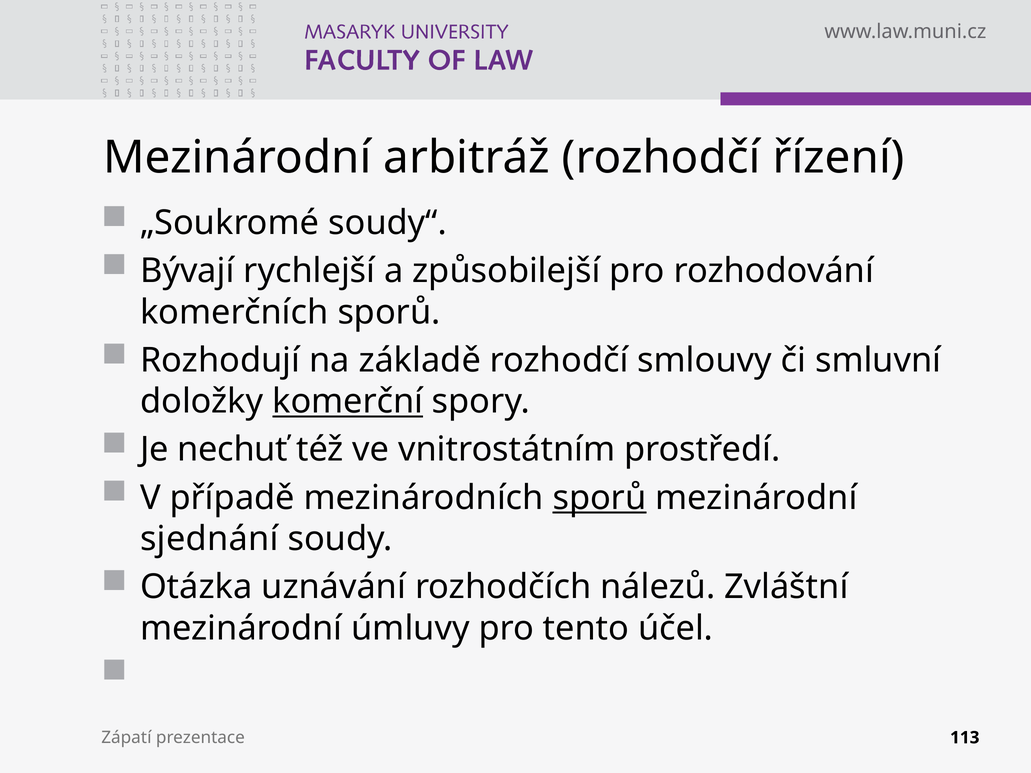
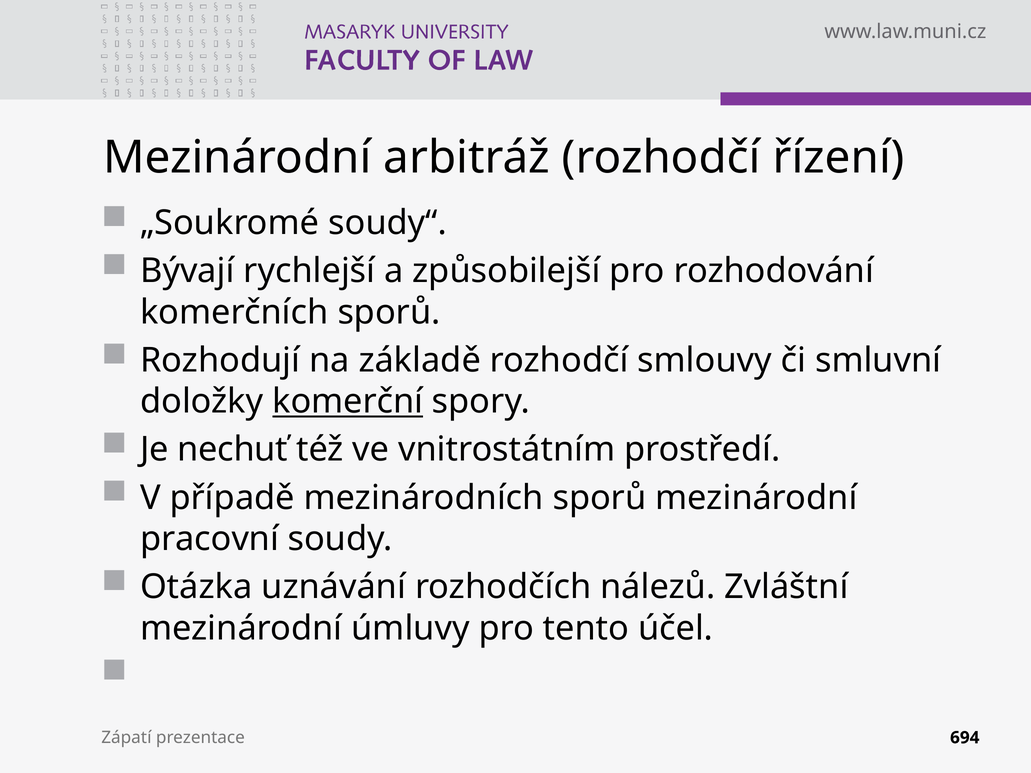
sporů at (599, 498) underline: present -> none
sjednání: sjednání -> pracovní
113: 113 -> 694
